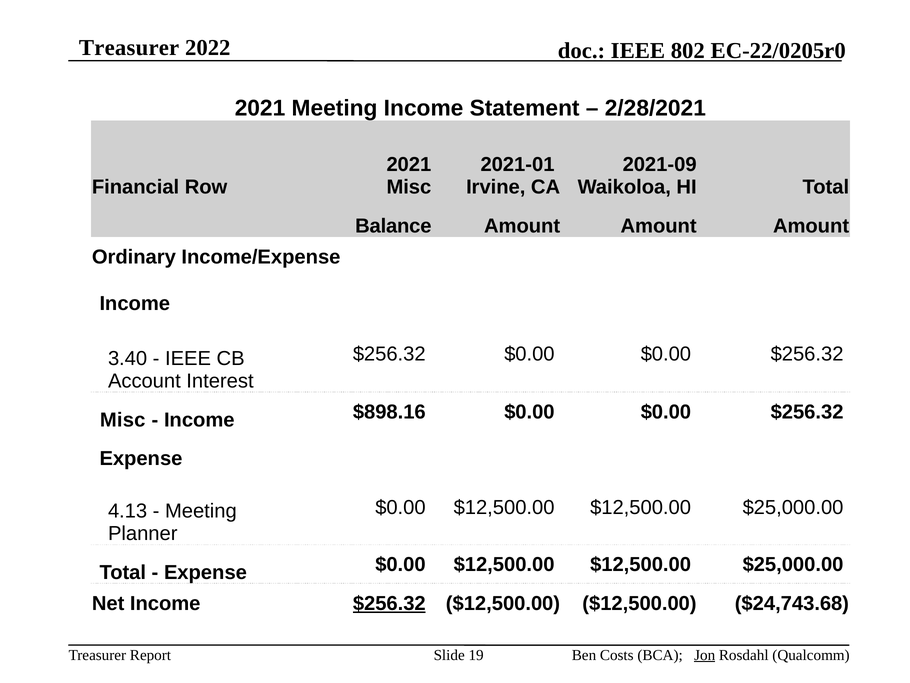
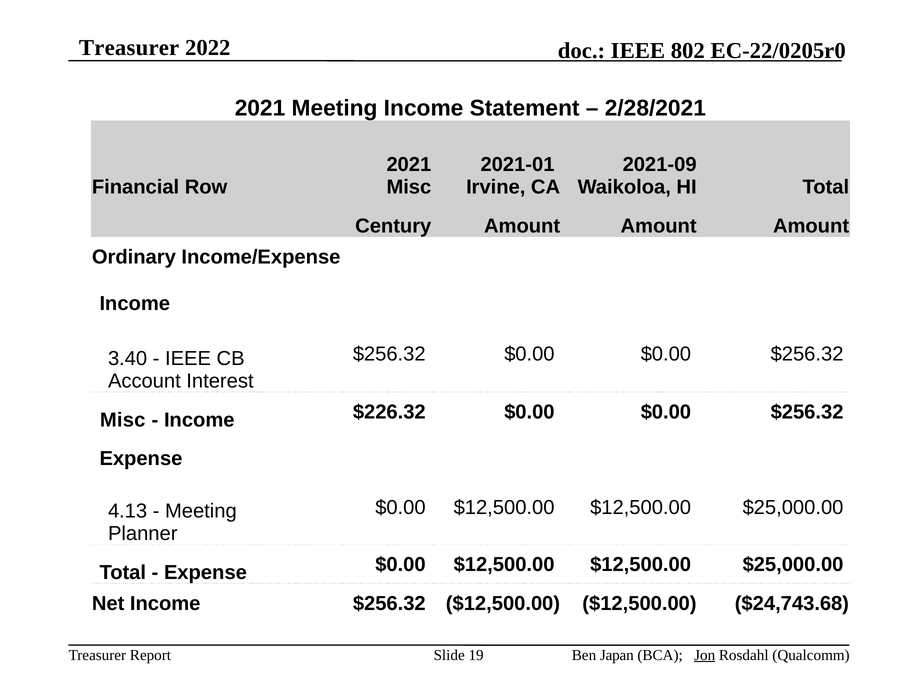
Balance: Balance -> Century
$898.16: $898.16 -> $226.32
$256.32 at (389, 603) underline: present -> none
Costs: Costs -> Japan
